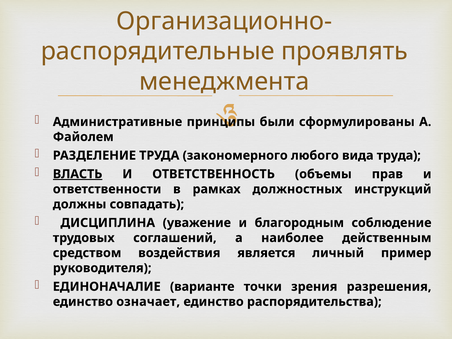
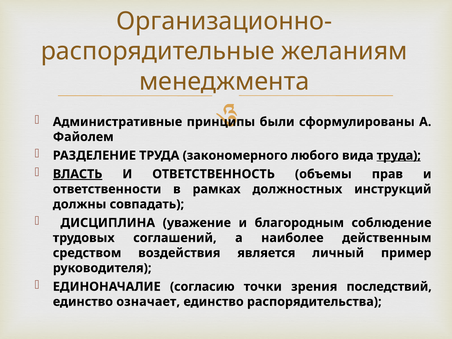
проявлять: проявлять -> желаниям
труда at (399, 155) underline: none -> present
варианте: варианте -> согласию
разрешения: разрешения -> последствий
